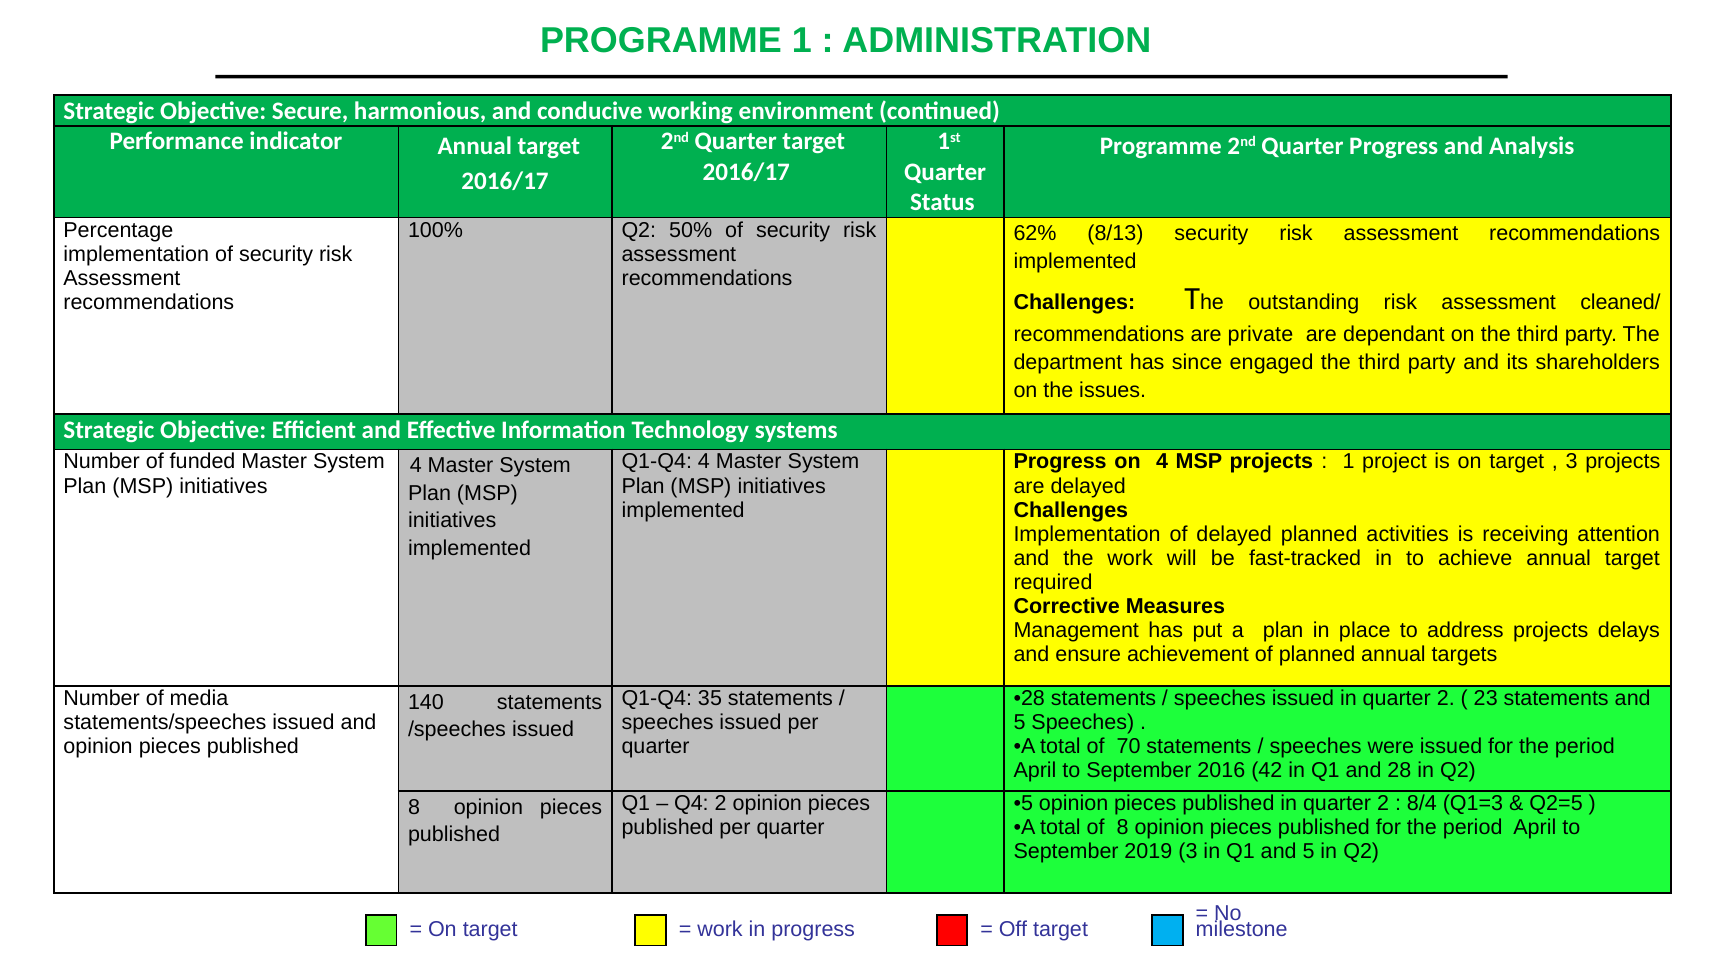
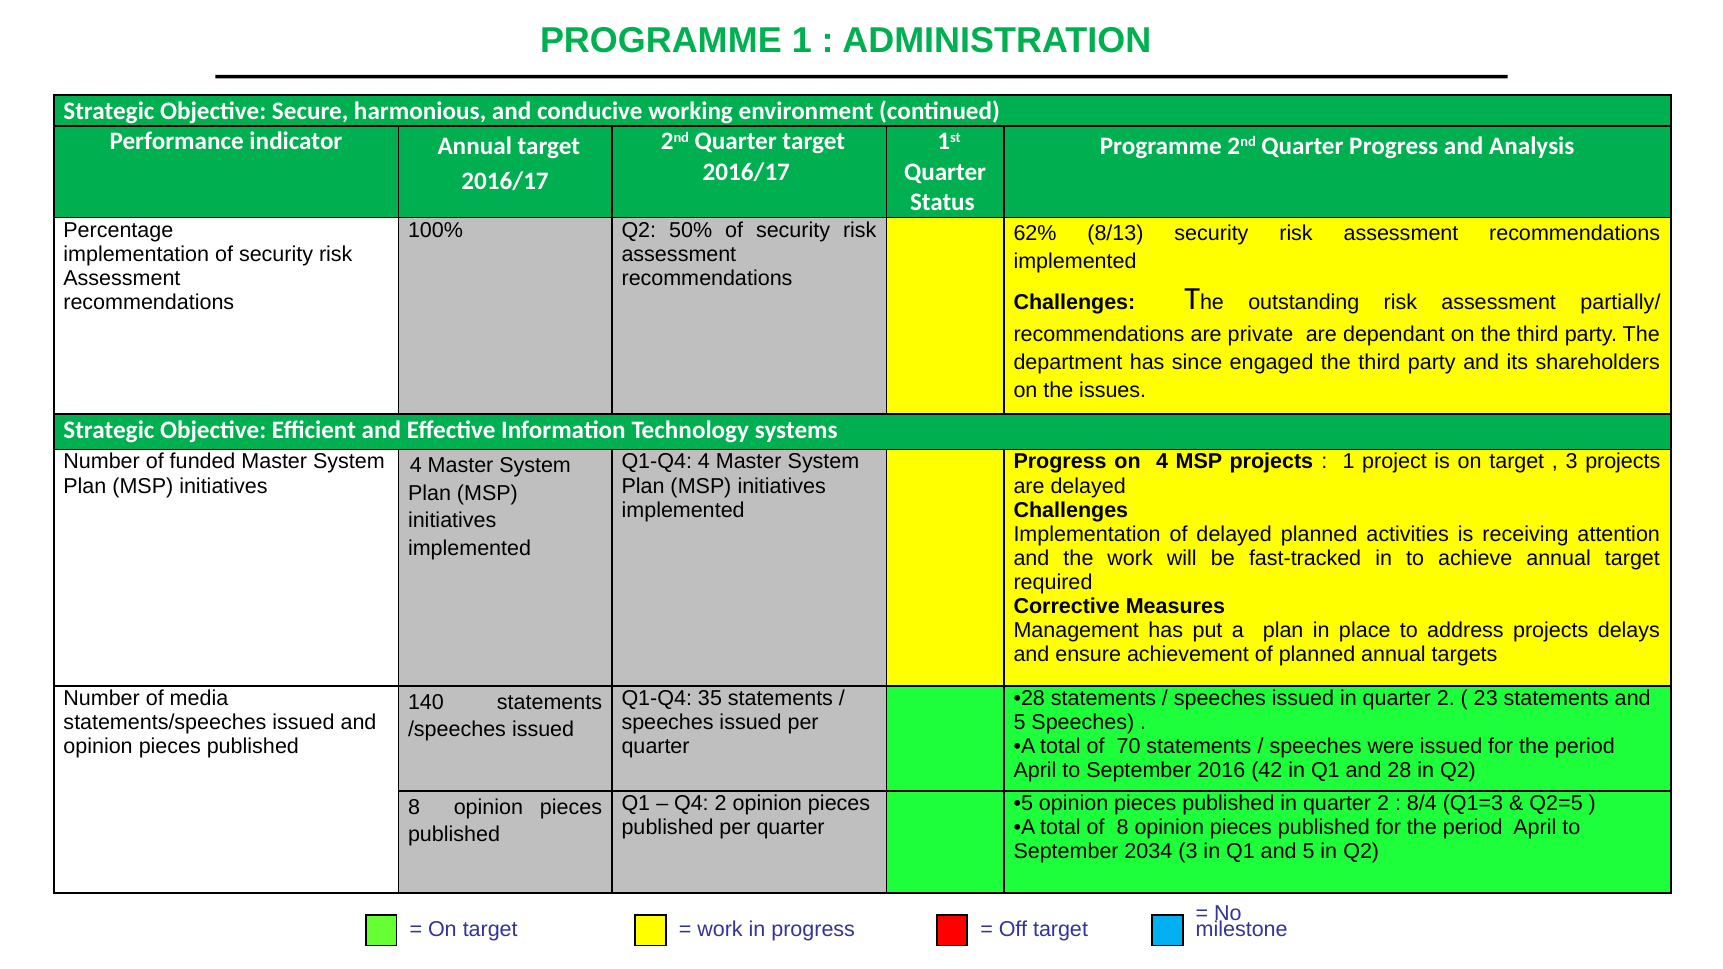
cleaned/: cleaned/ -> partially/
2019: 2019 -> 2034
